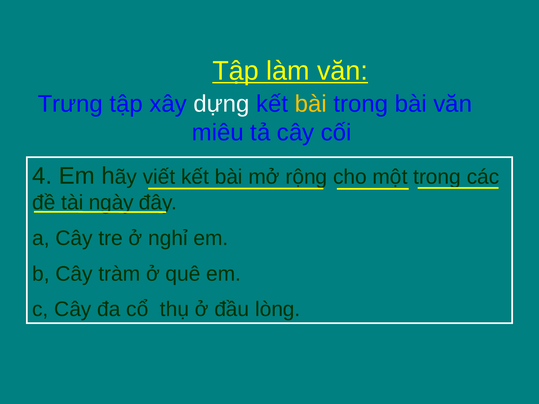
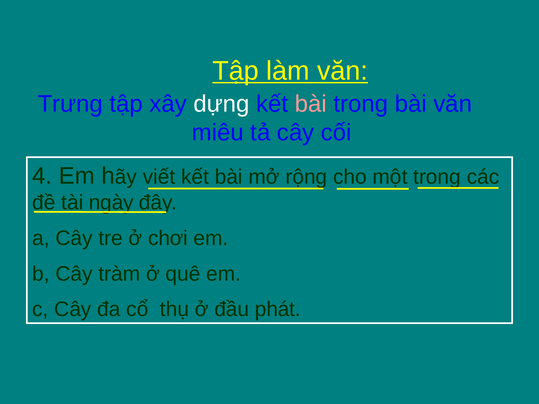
bài at (311, 104) colour: yellow -> pink
nghỉ: nghỉ -> chơi
lòng: lòng -> phát
